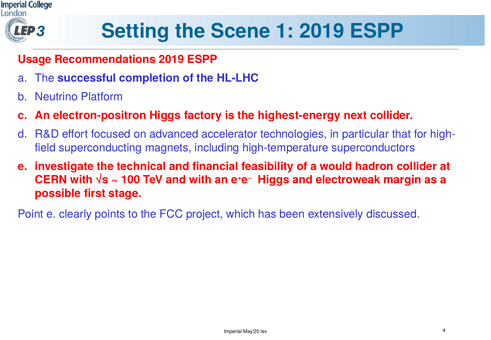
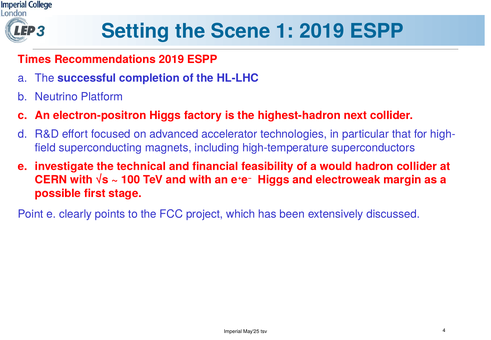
Usage: Usage -> Times
highest-energy: highest-energy -> highest-hadron
